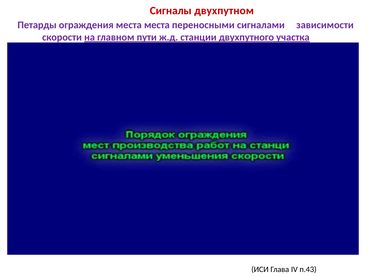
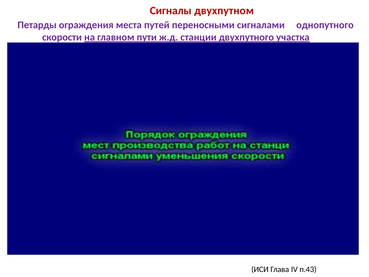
места места: места -> путей
зависимости: зависимости -> однопутного
